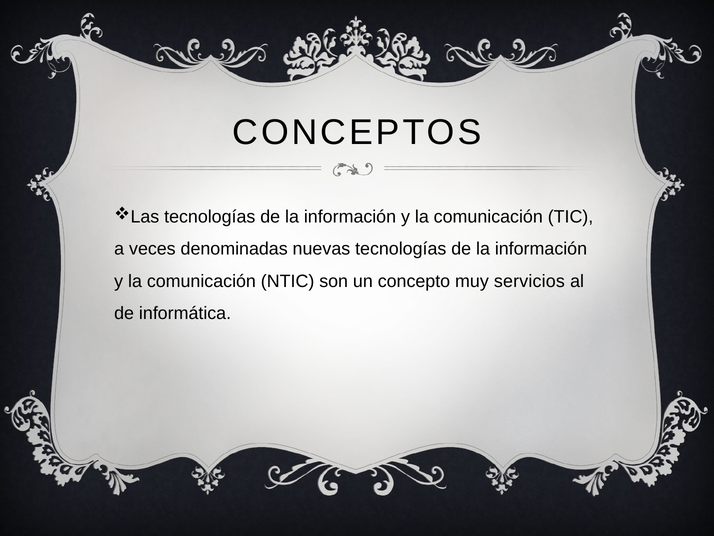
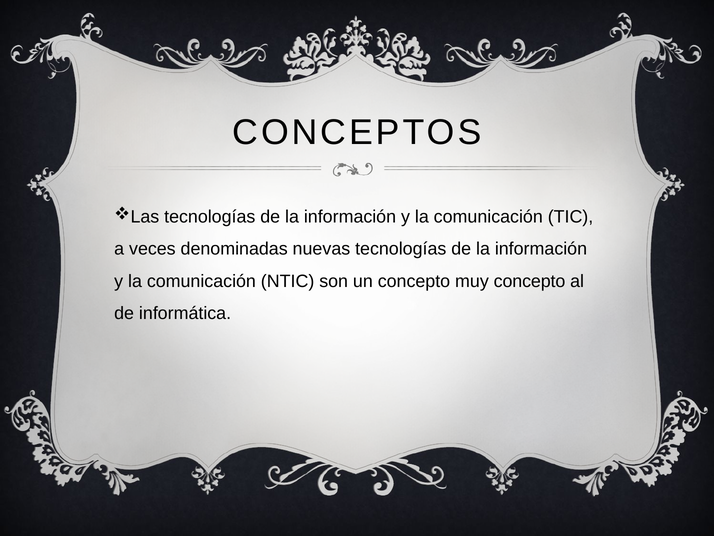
muy servicios: servicios -> concepto
